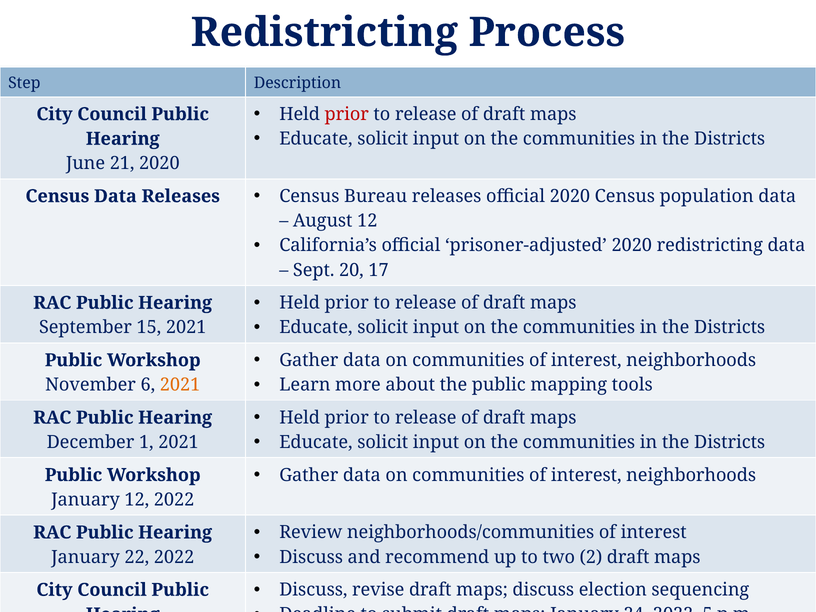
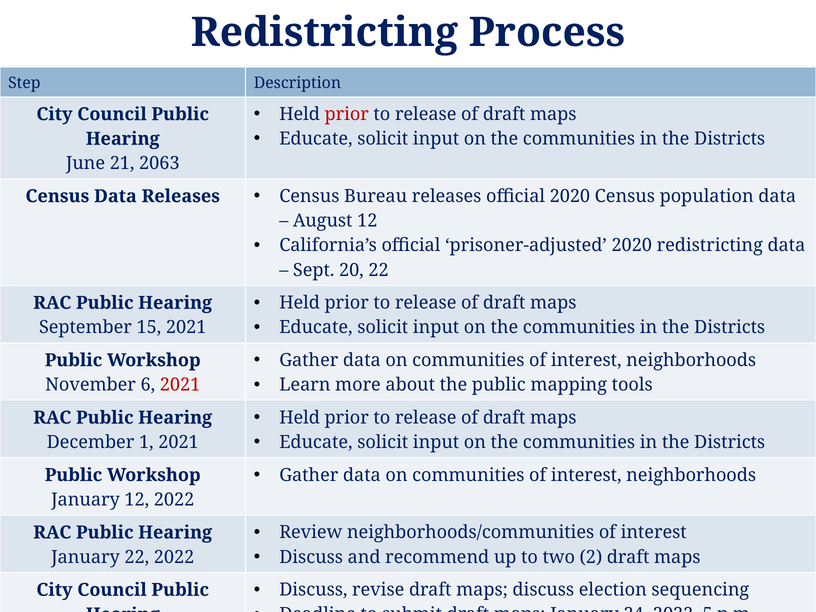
21 2020: 2020 -> 2063
20 17: 17 -> 22
2021 at (180, 385) colour: orange -> red
